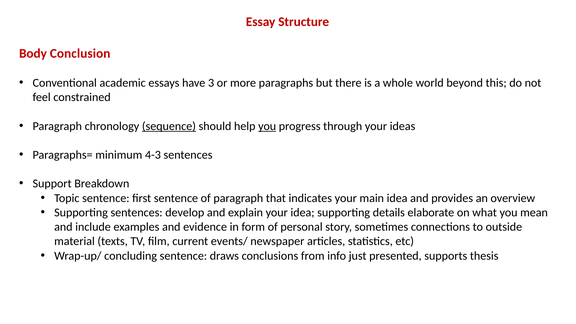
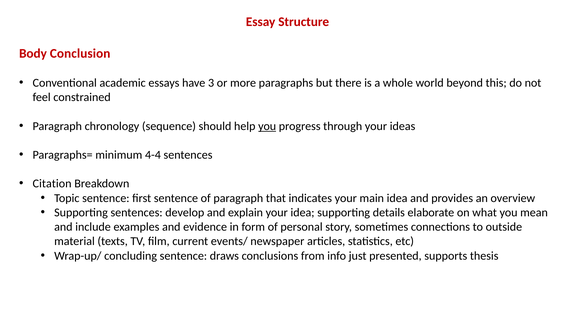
sequence underline: present -> none
4-3: 4-3 -> 4-4
Support: Support -> Citation
